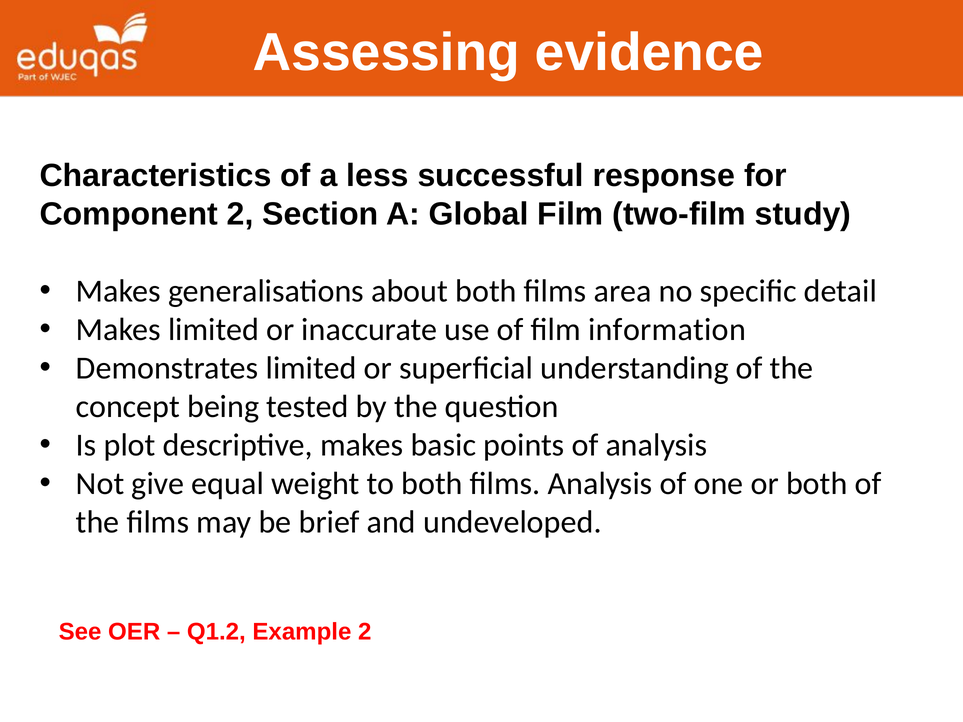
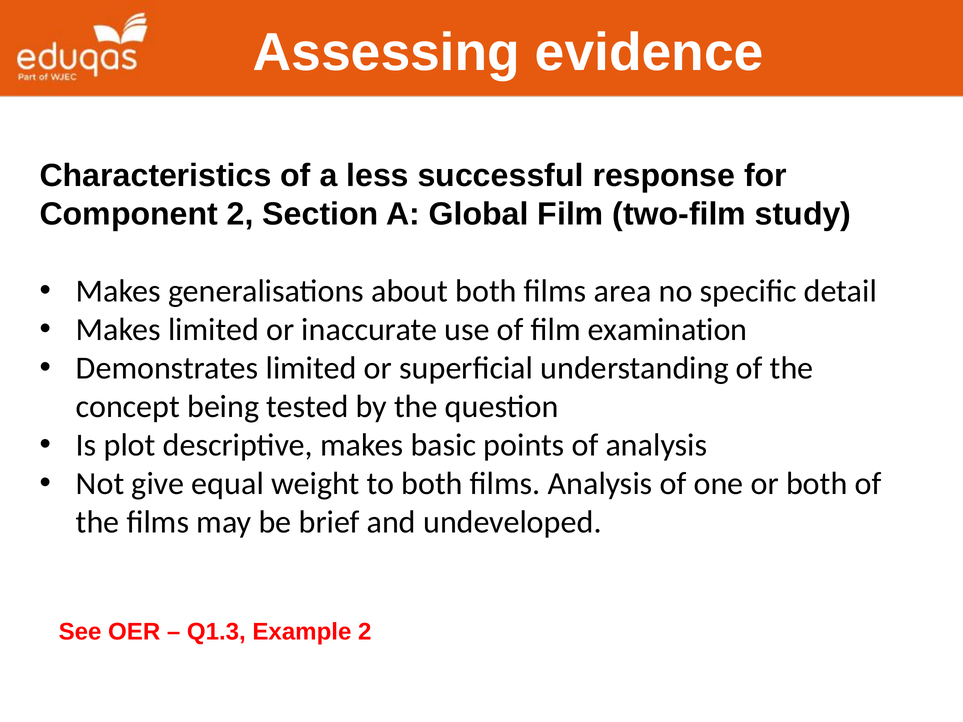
information: information -> examination
Q1.2: Q1.2 -> Q1.3
